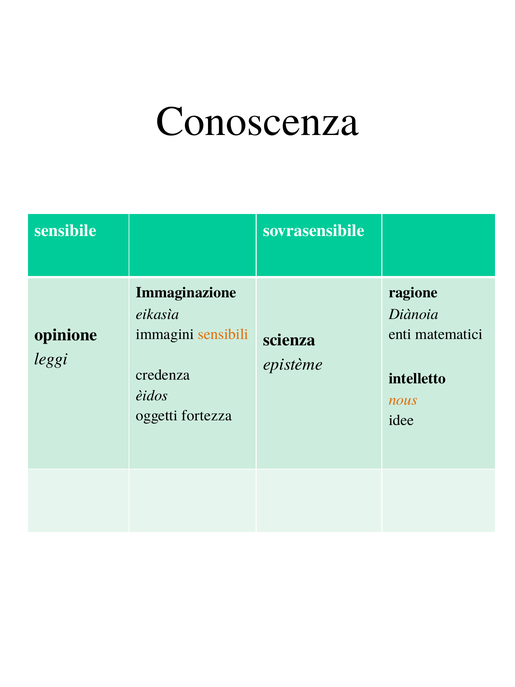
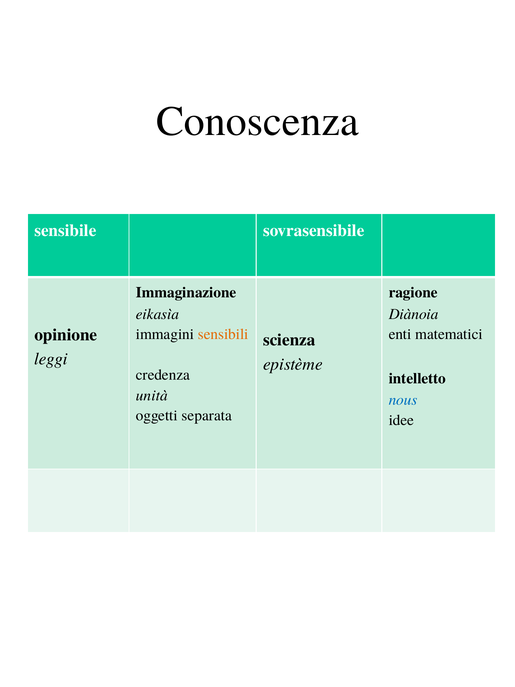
èidos: èidos -> unità
nous colour: orange -> blue
fortezza: fortezza -> separata
